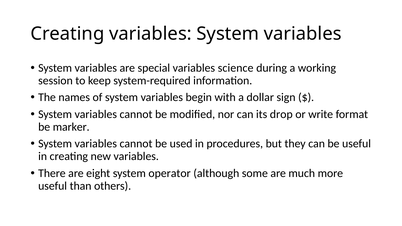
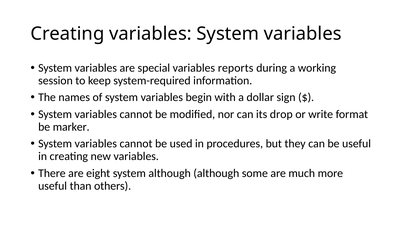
science: science -> reports
system operator: operator -> although
